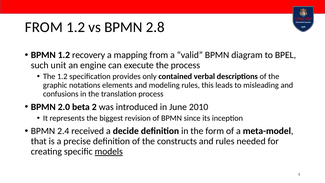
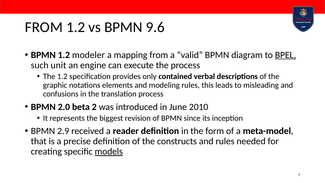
2.8: 2.8 -> 9.6
recovery: recovery -> modeler
BPEL underline: none -> present
2.4: 2.4 -> 2.9
decide: decide -> reader
